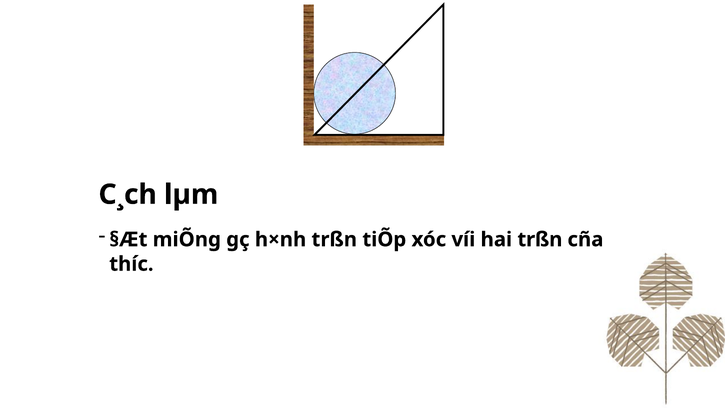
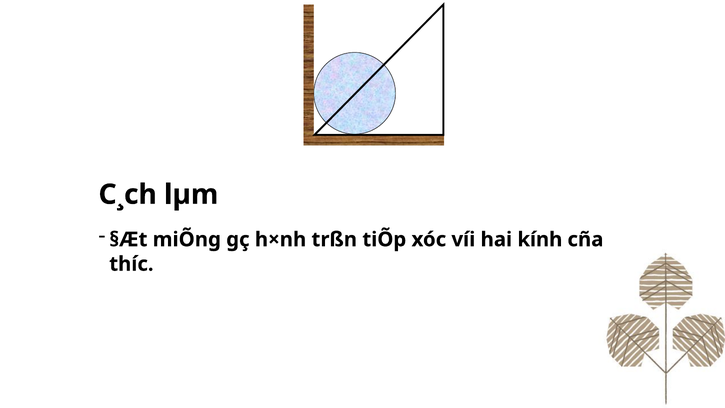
hai trßn: trßn -> kính
